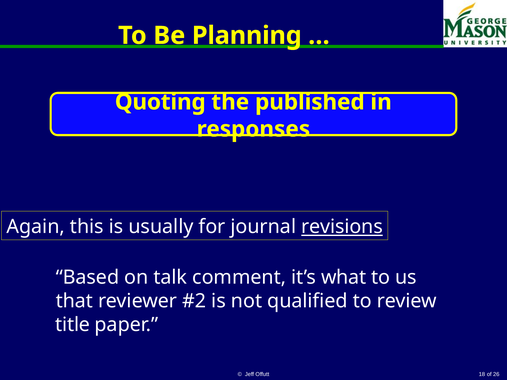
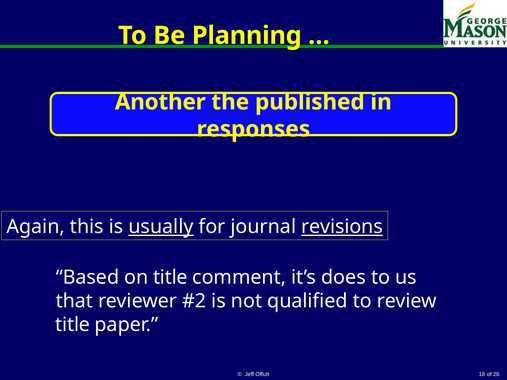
Quoting: Quoting -> Another
usually underline: none -> present
on talk: talk -> title
what: what -> does
